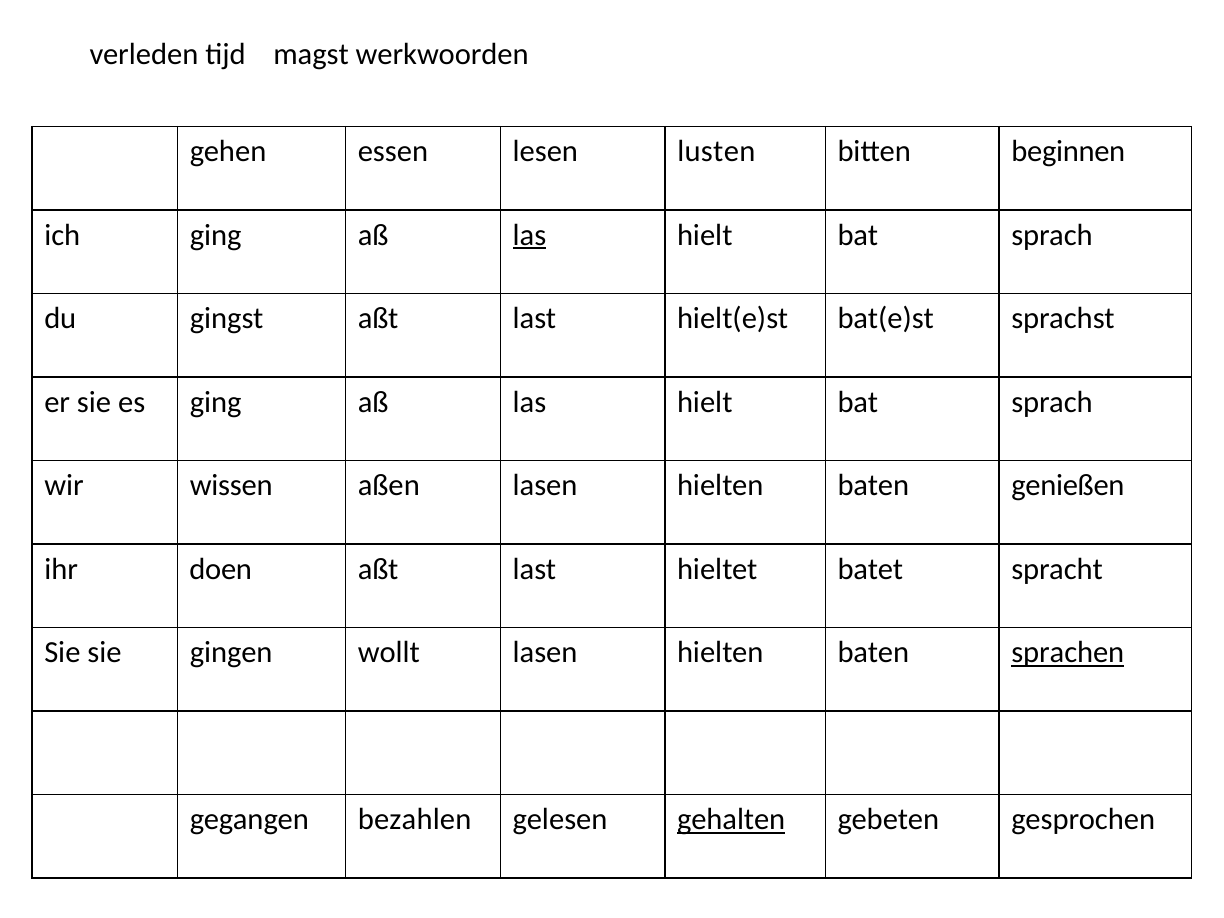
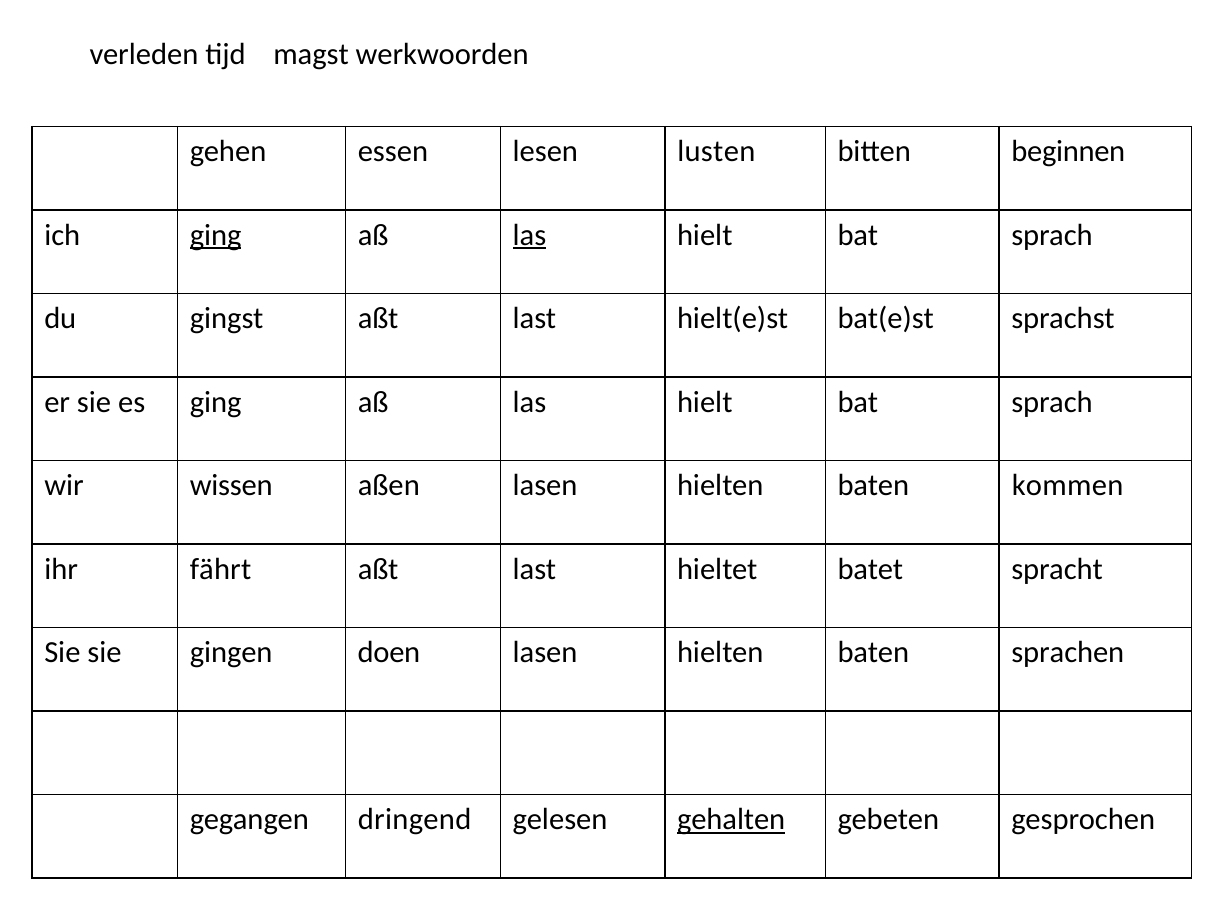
ging at (216, 235) underline: none -> present
genießen: genießen -> kommen
doen: doen -> fährt
wollt: wollt -> doen
sprachen underline: present -> none
bezahlen: bezahlen -> dringend
